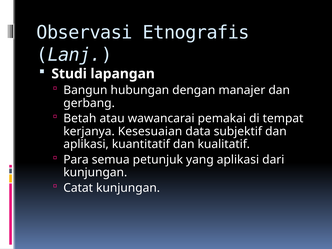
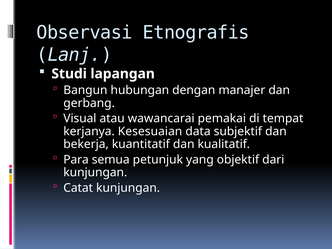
Betah: Betah -> Visual
aplikasi at (86, 144): aplikasi -> bekerja
yang aplikasi: aplikasi -> objektif
